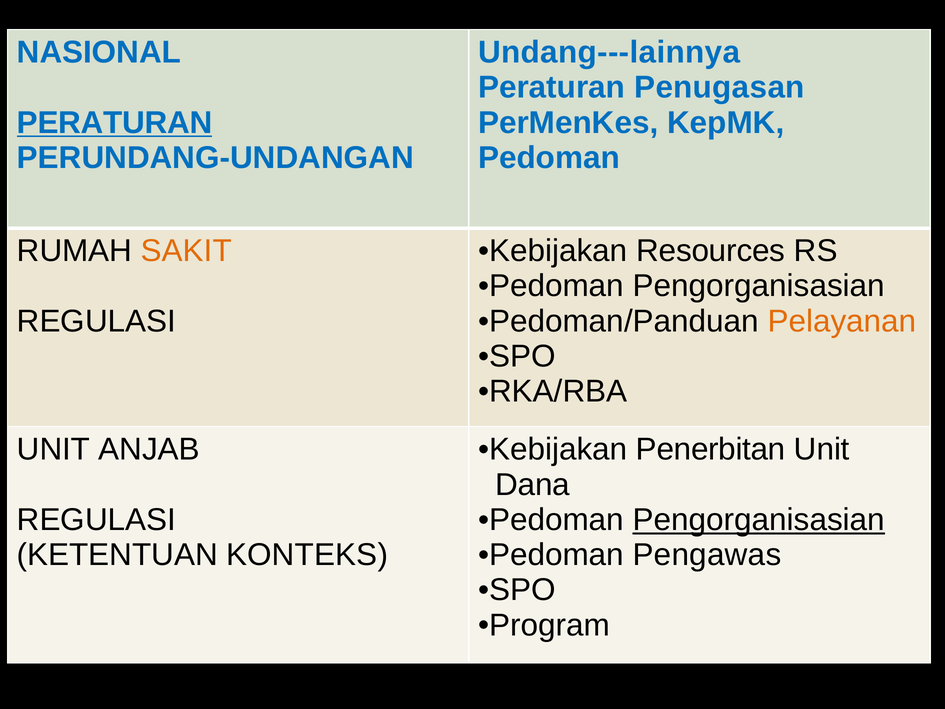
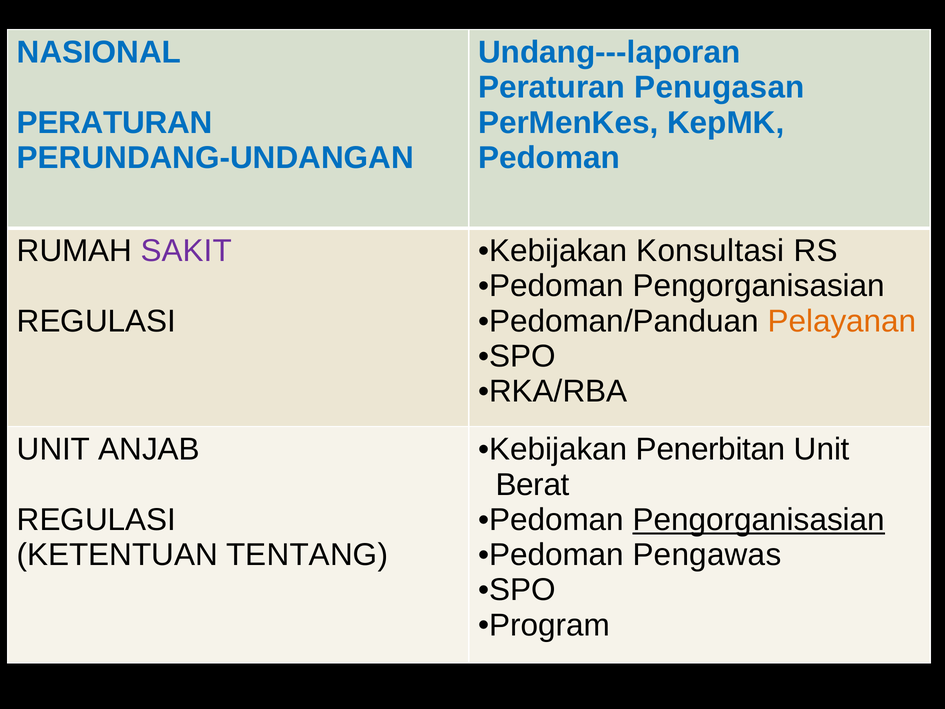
Undang--‐lainnya: Undang--‐lainnya -> Undang--‐laporan
PERATURAN at (115, 123) underline: present -> none
Resources: Resources -> Konsultasi
SAKIT colour: orange -> purple
Dana: Dana -> Berat
KONTEKS: KONTEKS -> TENTANG
